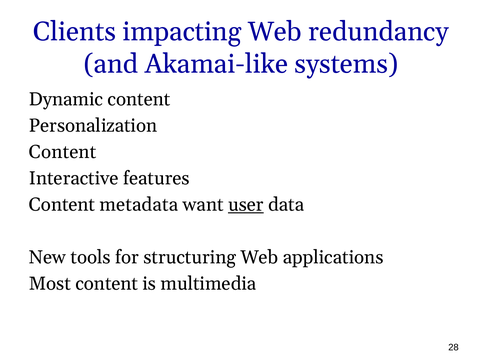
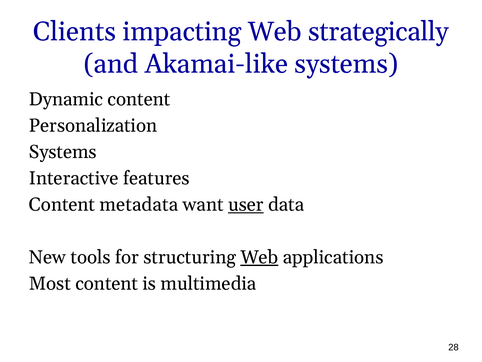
redundancy: redundancy -> strategically
Content at (63, 152): Content -> Systems
Web at (259, 257) underline: none -> present
